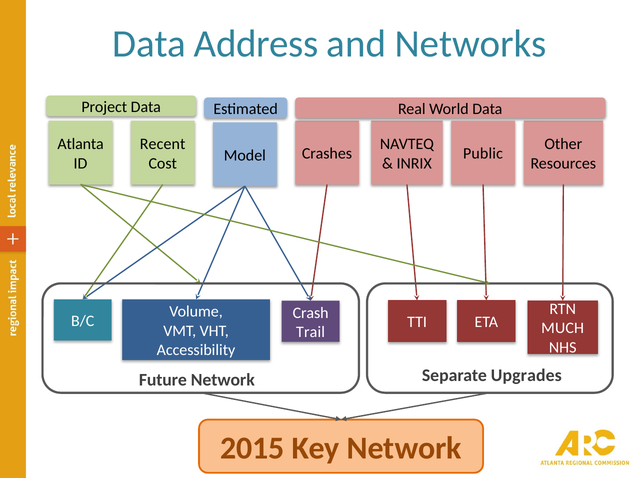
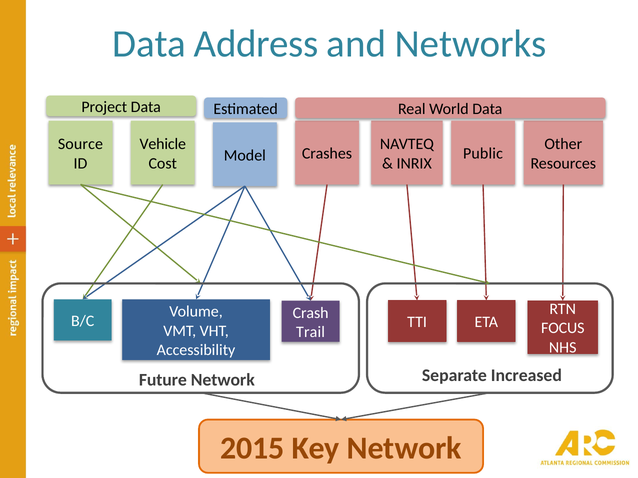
Atlanta: Atlanta -> Source
Recent: Recent -> Vehicle
MUCH: MUCH -> FOCUS
Upgrades: Upgrades -> Increased
